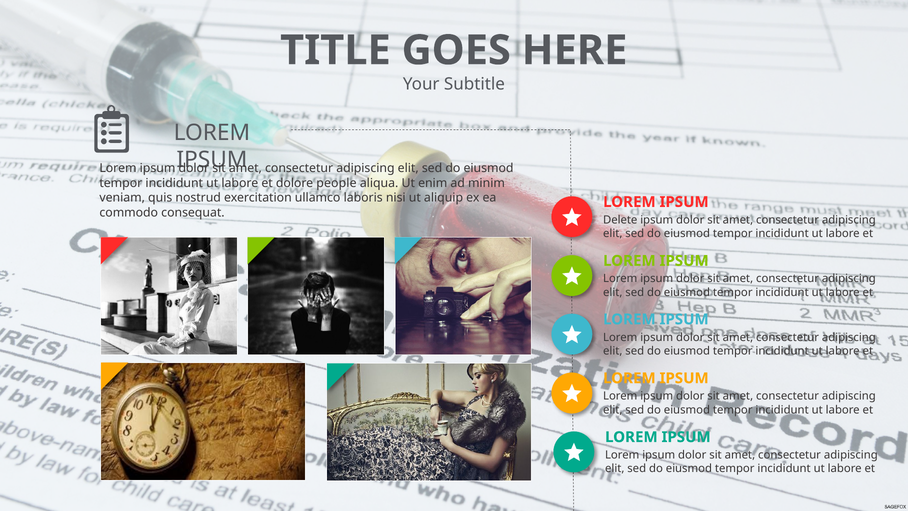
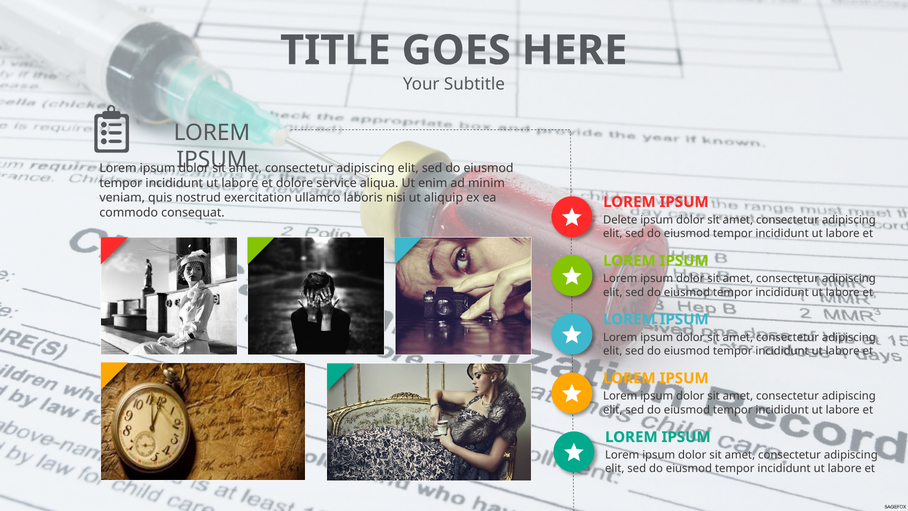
people: people -> service
